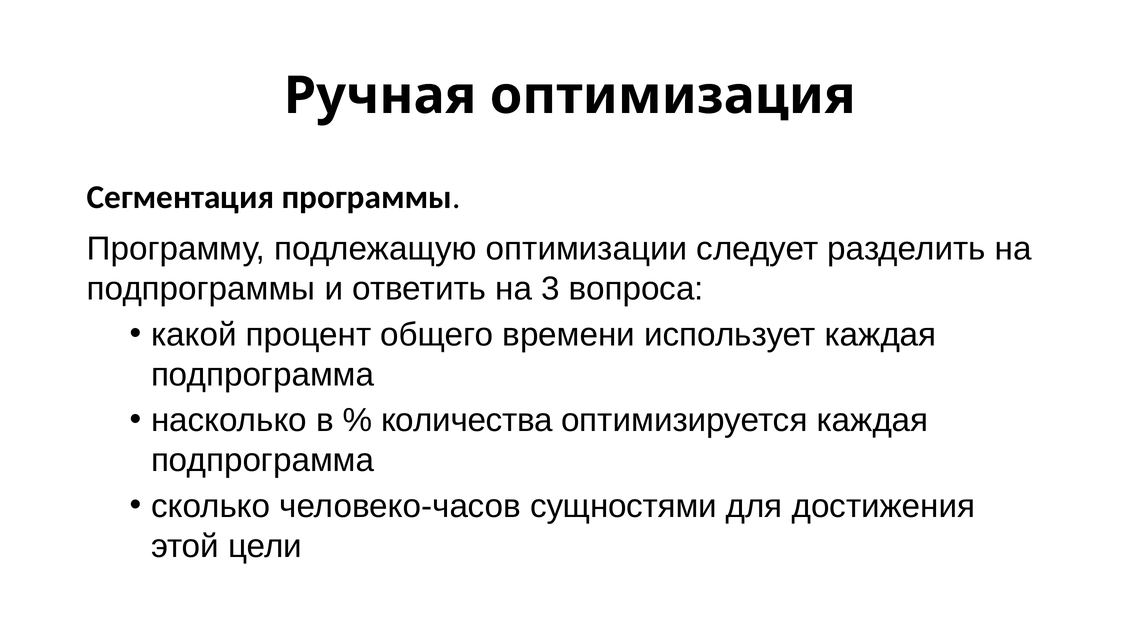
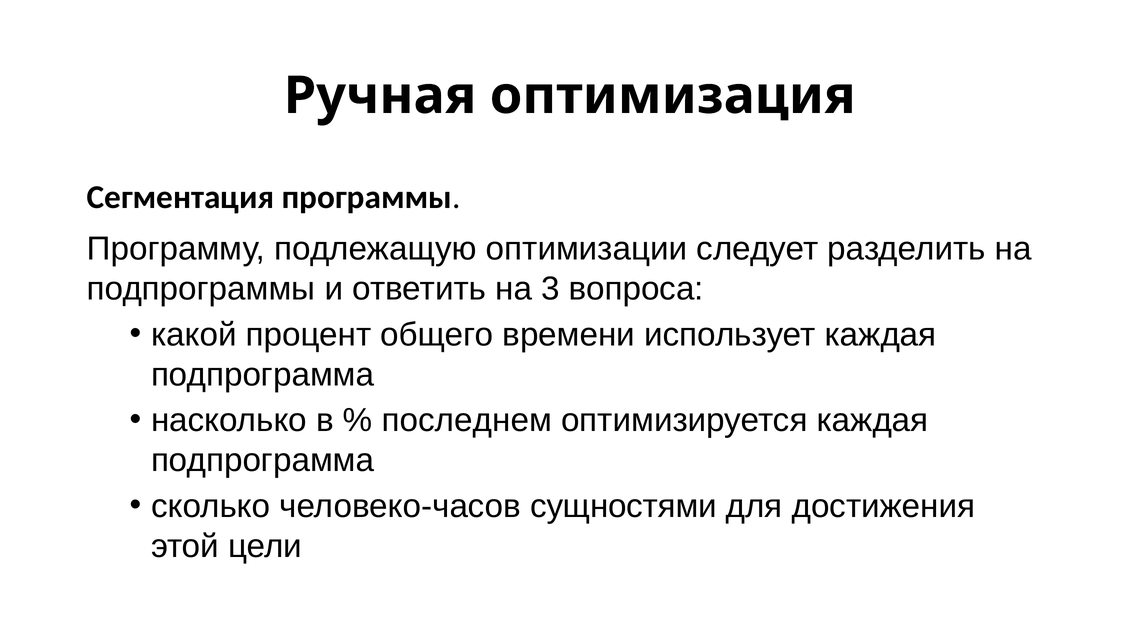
количества: количества -> последнем
